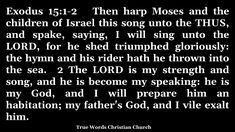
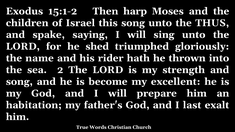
hymn: hymn -> name
speaking: speaking -> excellent
vile: vile -> last
